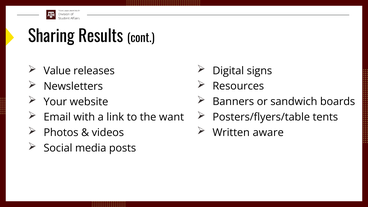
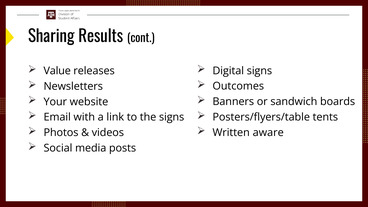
Resources: Resources -> Outcomes
the want: want -> signs
